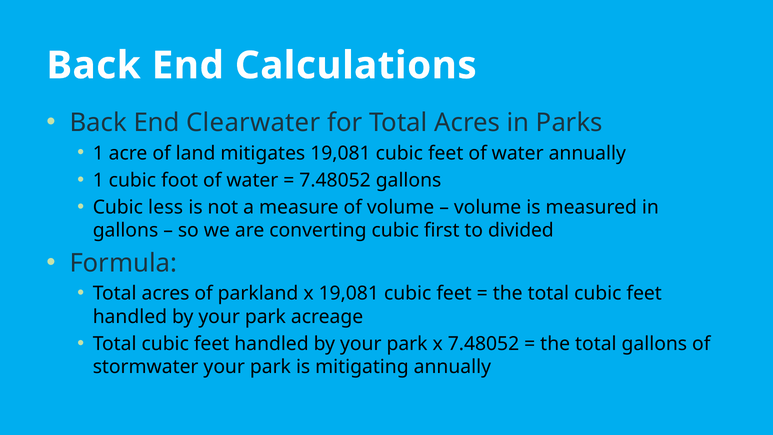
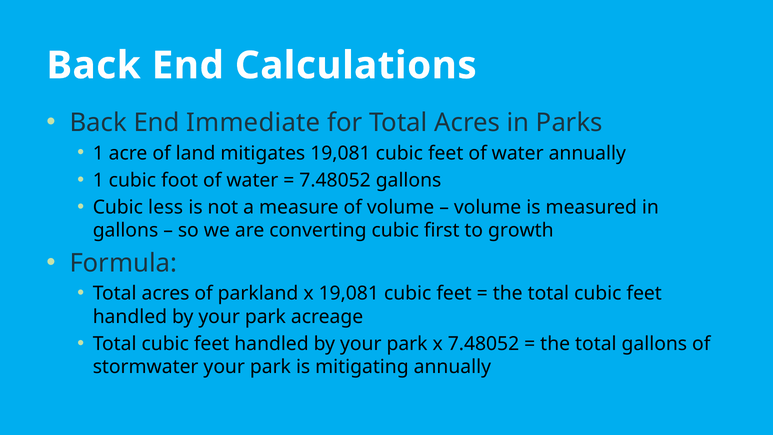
Clearwater: Clearwater -> Immediate
divided: divided -> growth
